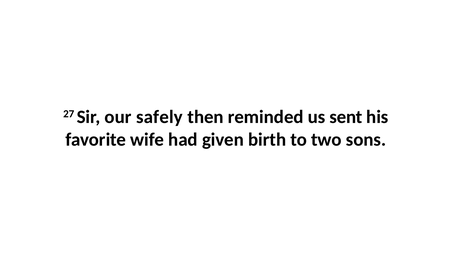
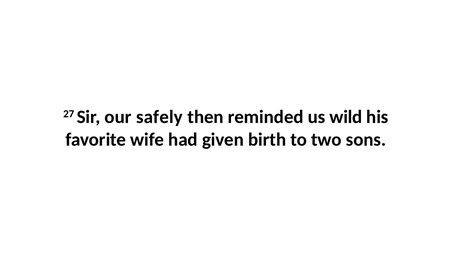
sent: sent -> wild
